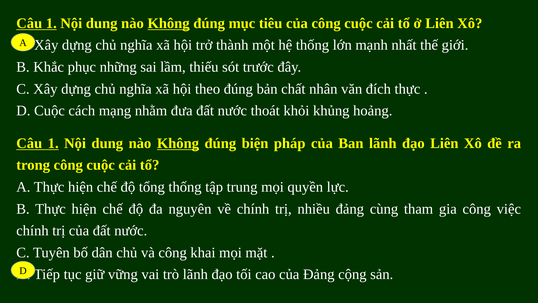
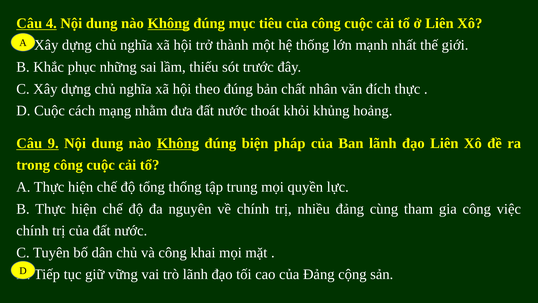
1 at (51, 23): 1 -> 4
1 at (53, 143): 1 -> 9
